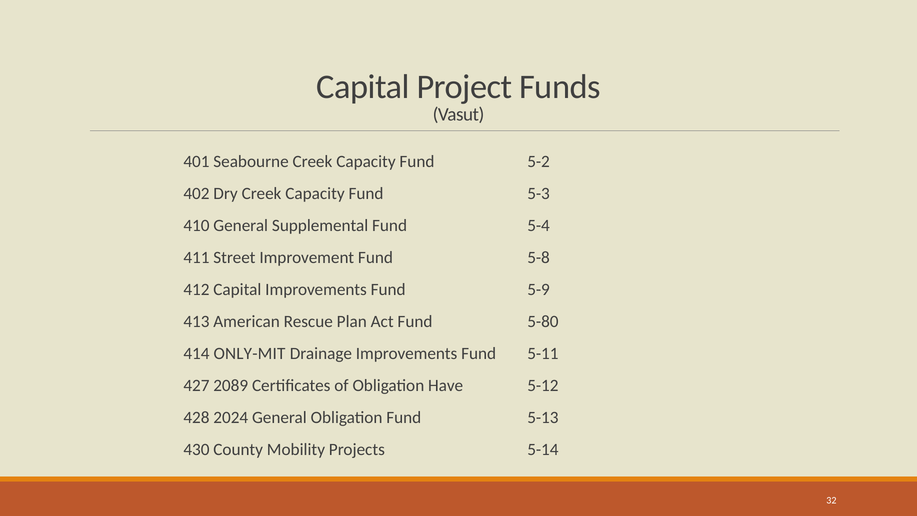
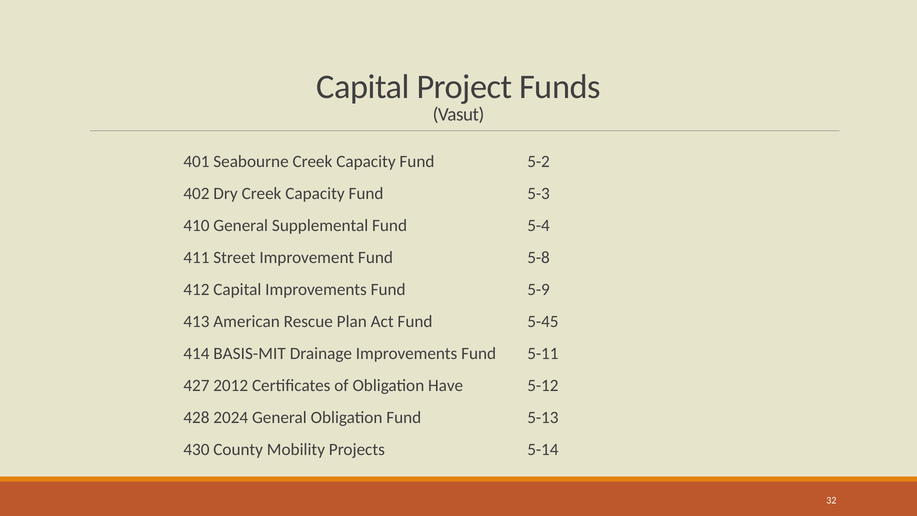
5-80: 5-80 -> 5-45
ONLY-MIT: ONLY-MIT -> BASIS-MIT
2089: 2089 -> 2012
